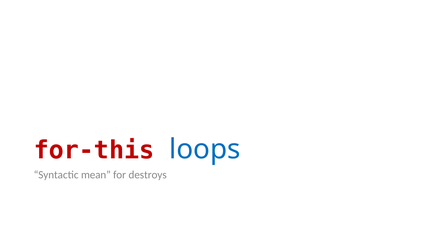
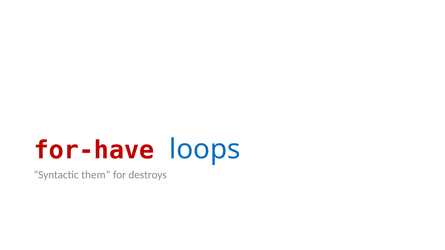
for-this: for-this -> for-have
mean: mean -> them
